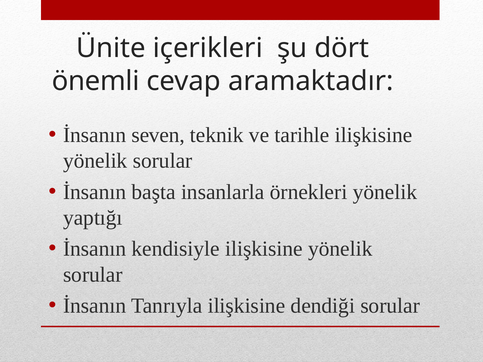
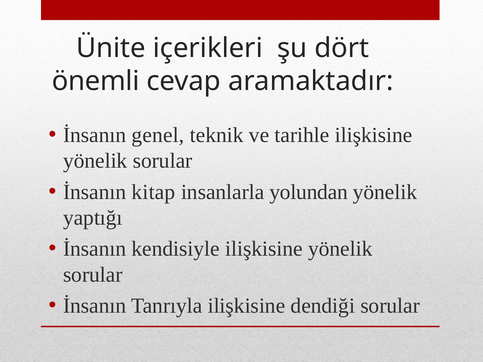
seven: seven -> genel
başta: başta -> kitap
örnekleri: örnekleri -> yolundan
